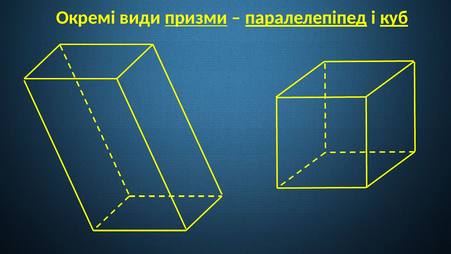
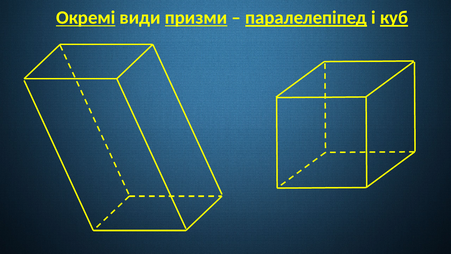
Окремі underline: none -> present
